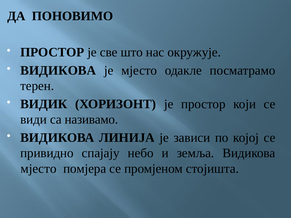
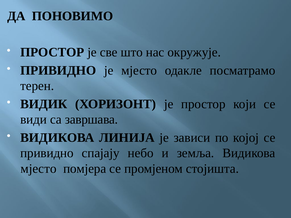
ВИДИКОВА at (58, 70): ВИДИКОВА -> ПРИВИДНО
називамо: називамо -> завршава
